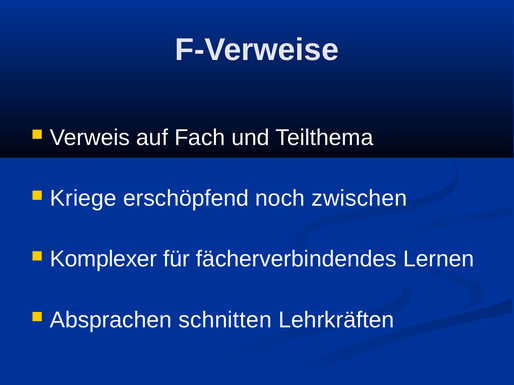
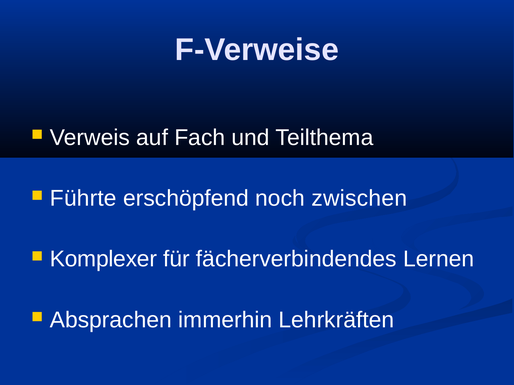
Kriege: Kriege -> Führte
schnitten: schnitten -> immerhin
